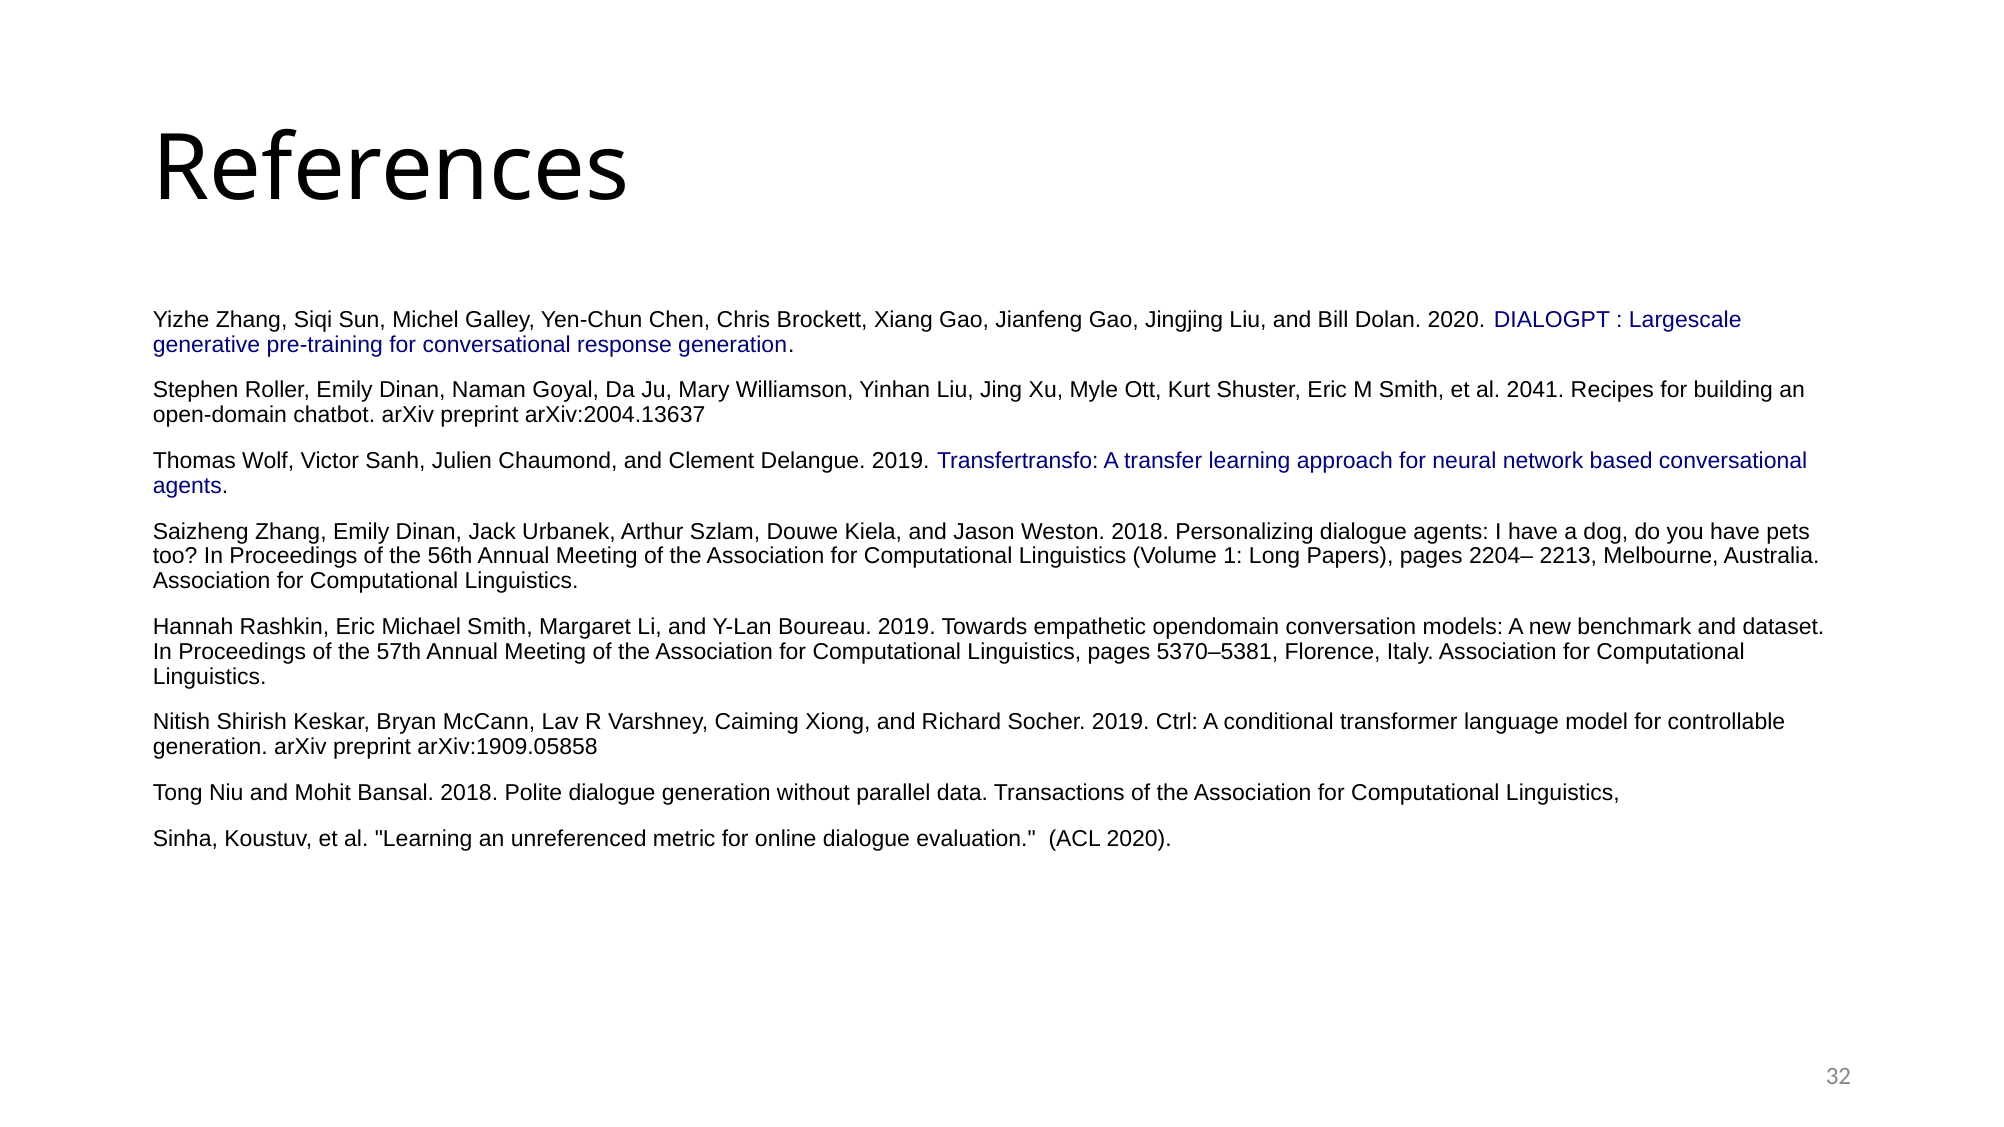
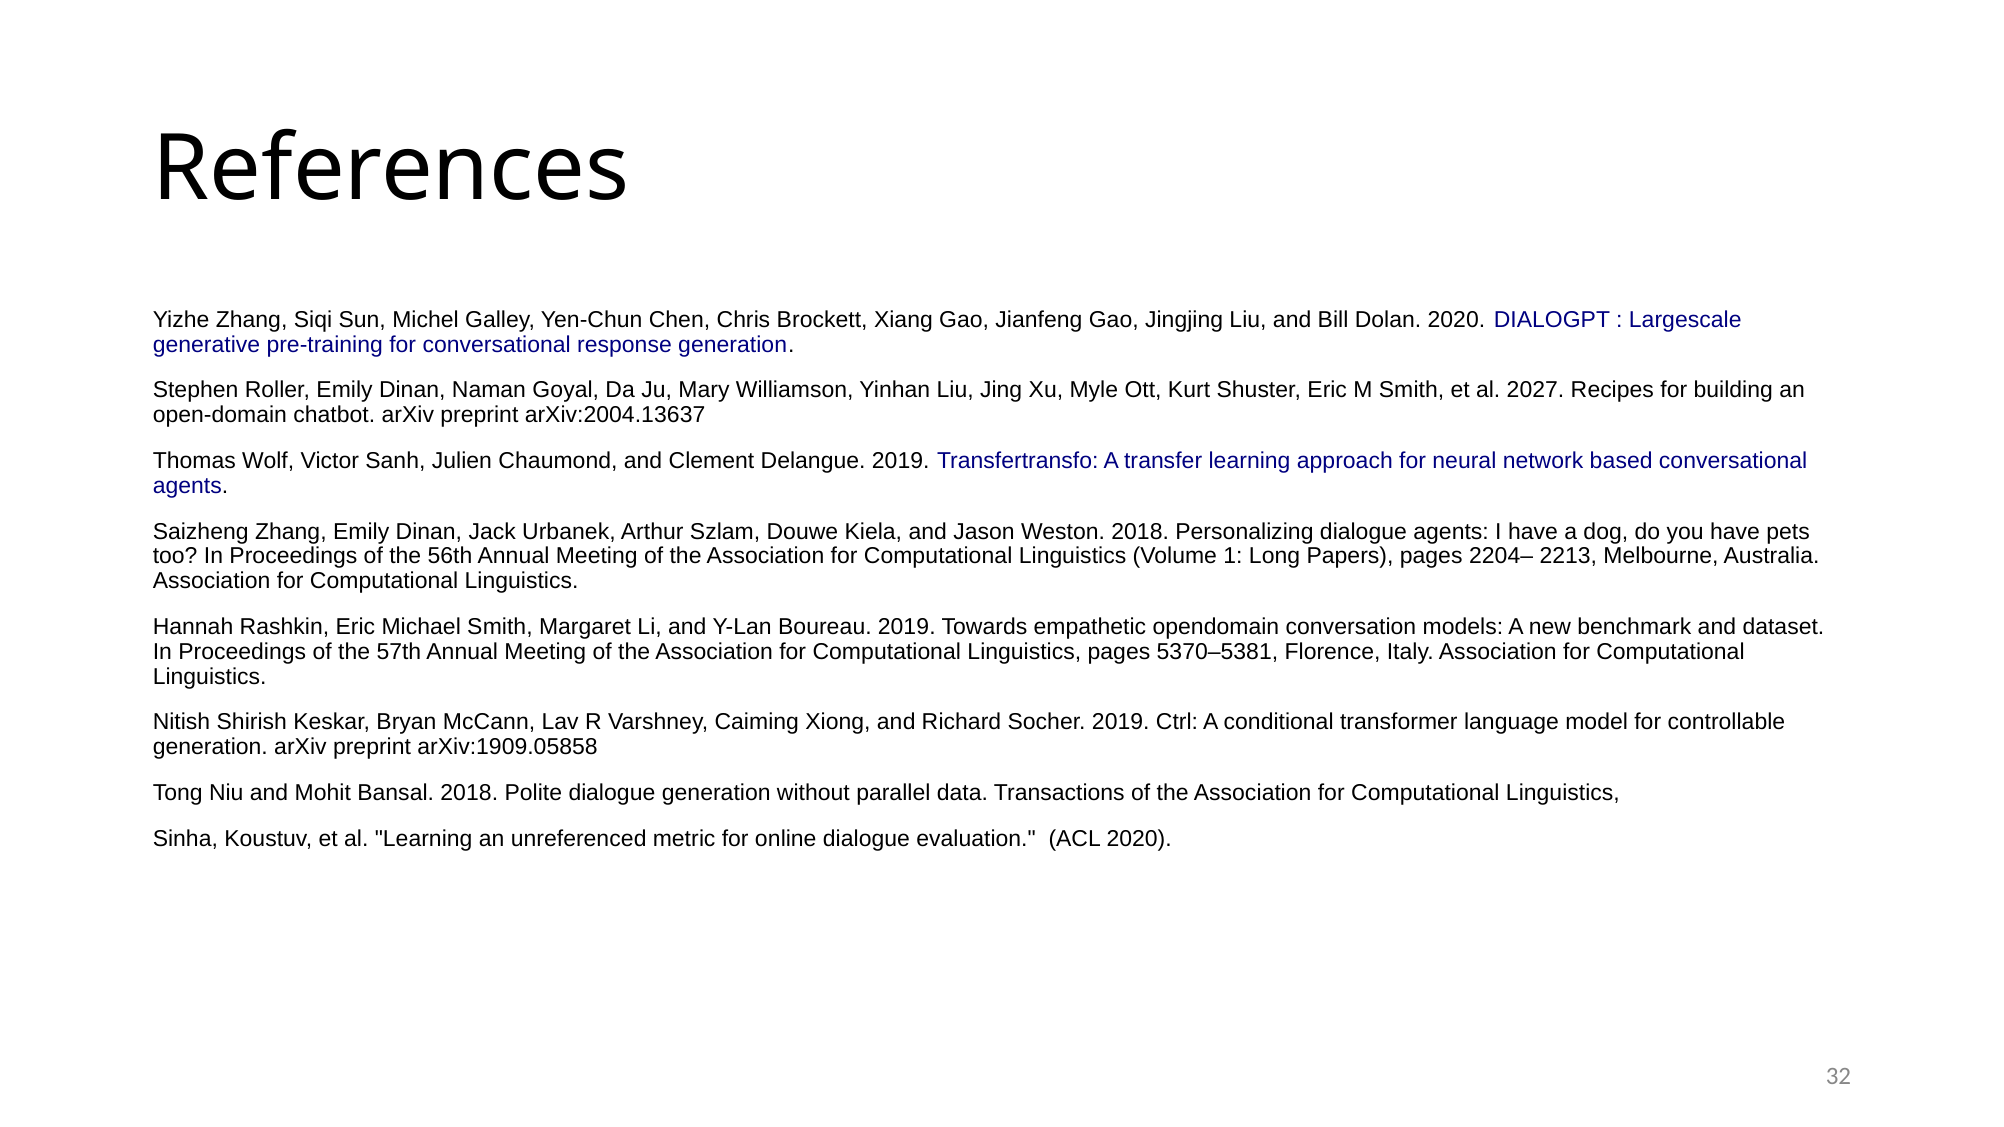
2041: 2041 -> 2027
